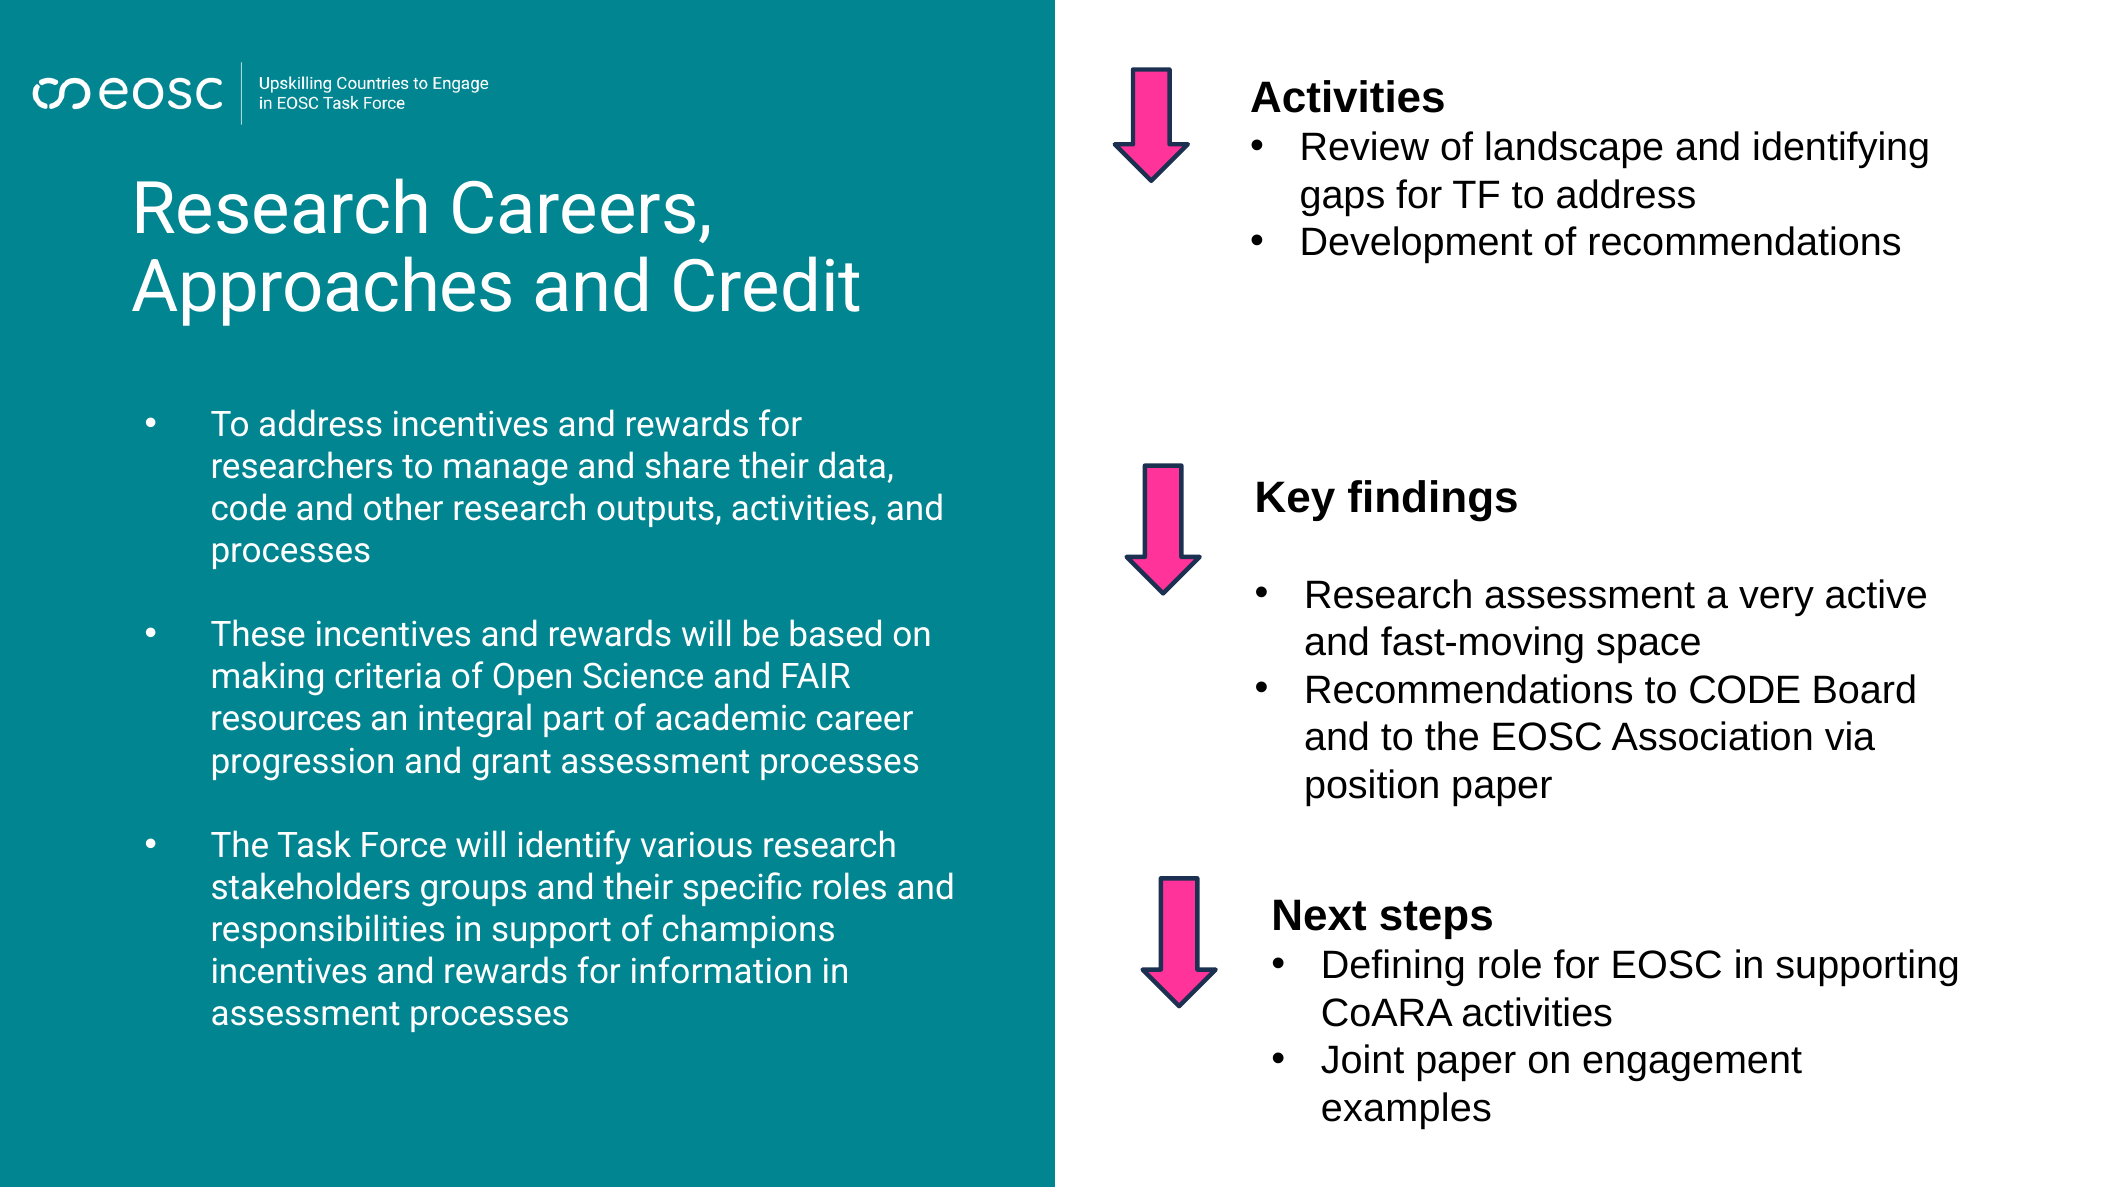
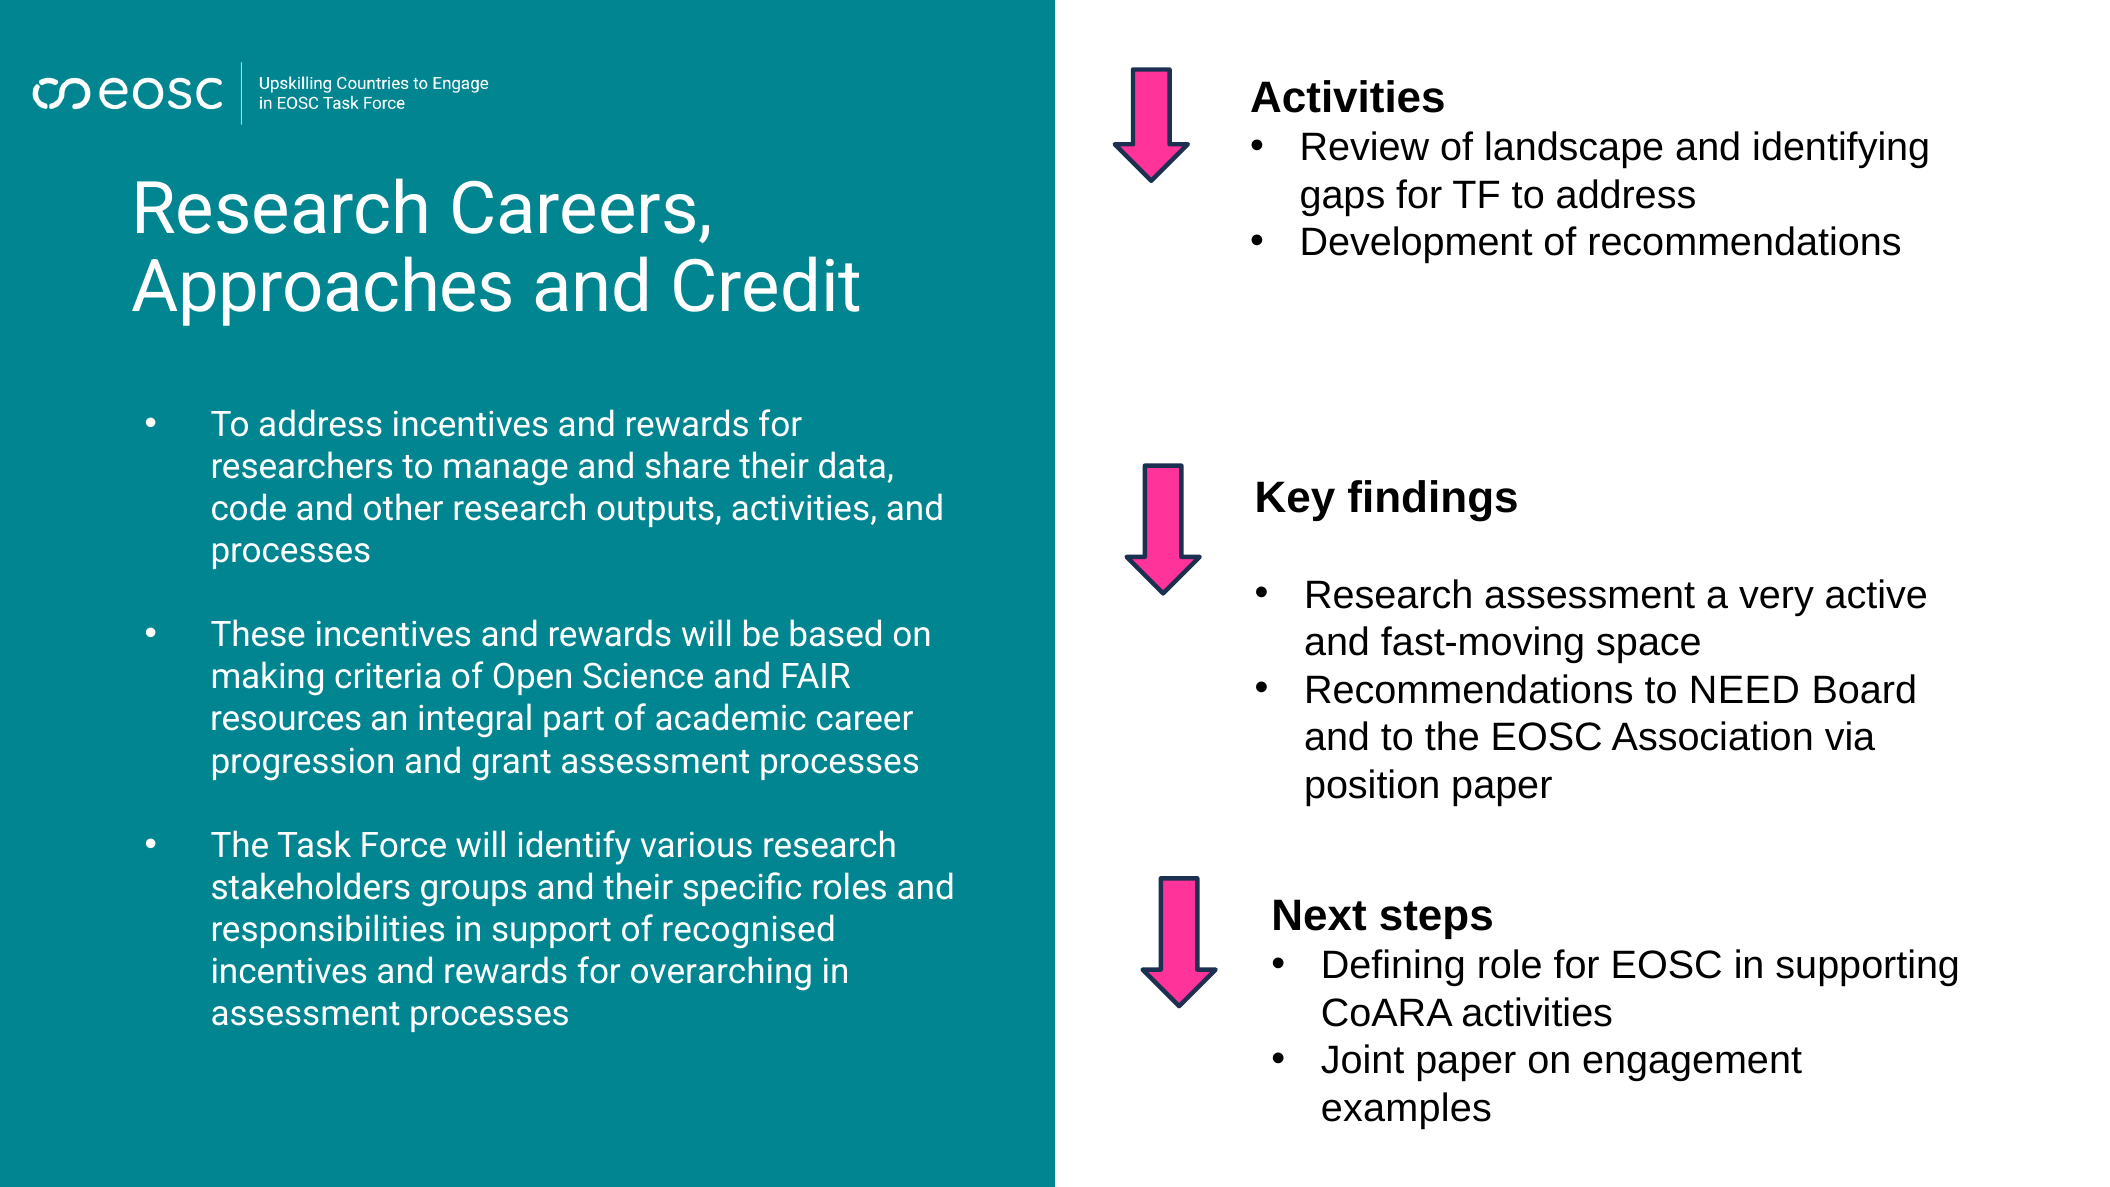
to CODE: CODE -> NEED
champions: champions -> recognised
information: information -> overarching
